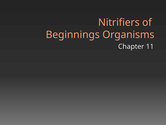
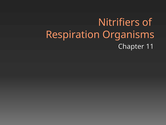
Beginnings: Beginnings -> Respiration
